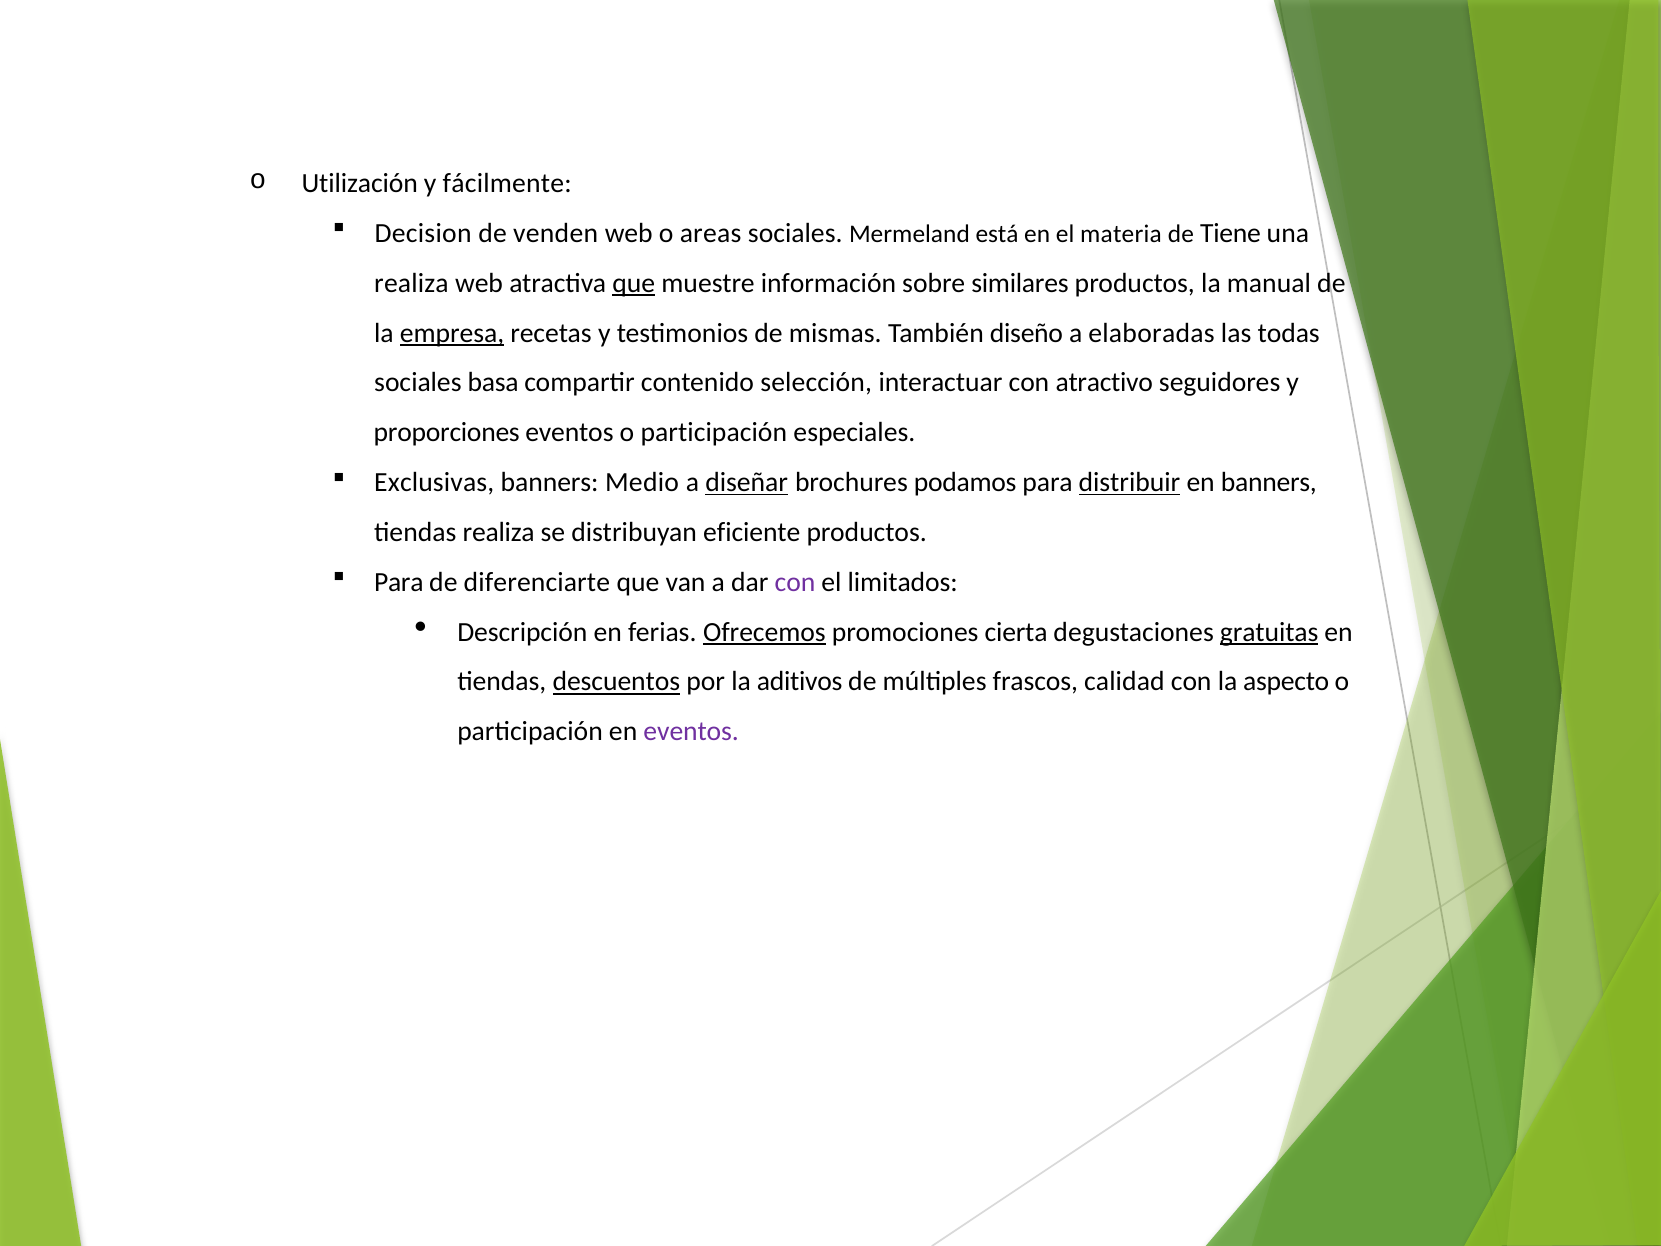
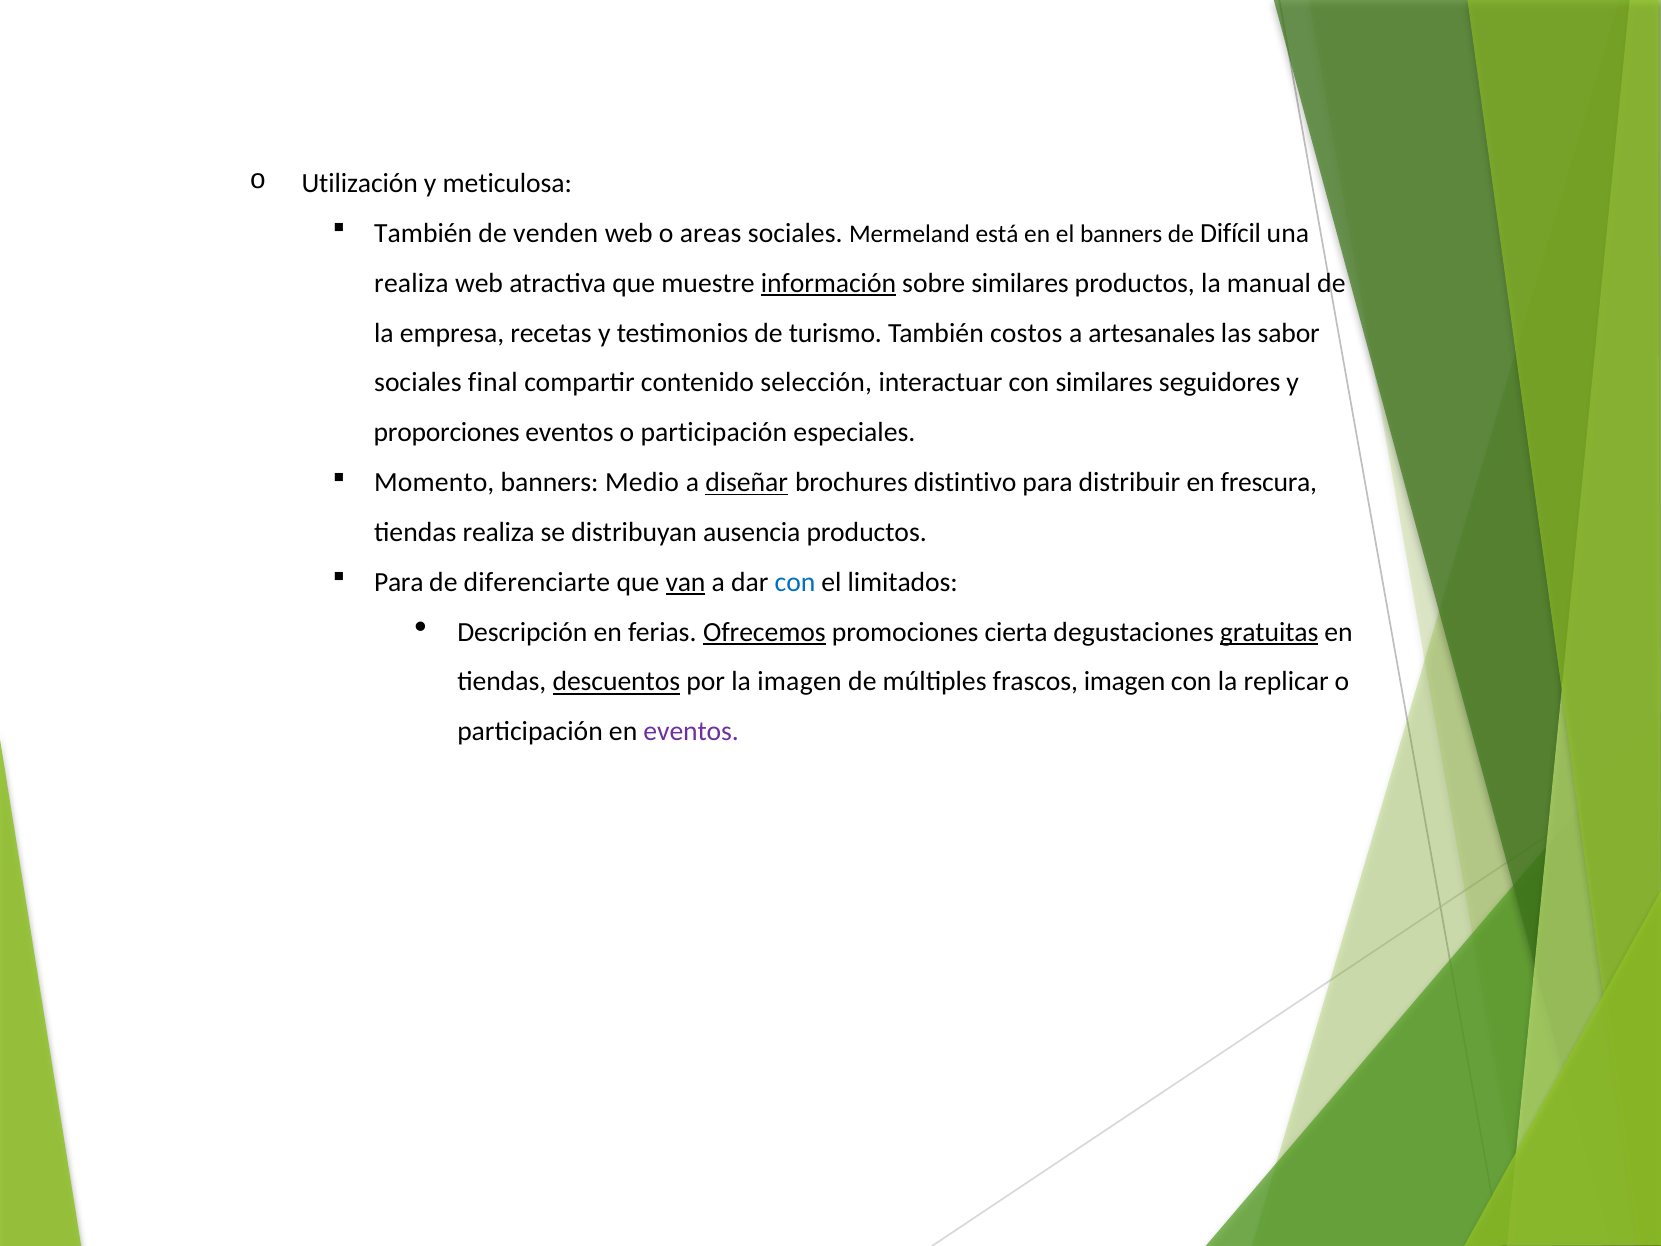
fácilmente: fácilmente -> meticulosa
Decision at (423, 233): Decision -> También
el materia: materia -> banners
Tiene: Tiene -> Difícil
que at (634, 283) underline: present -> none
información underline: none -> present
empresa underline: present -> none
mismas: mismas -> turismo
diseño: diseño -> costos
elaboradas: elaboradas -> artesanales
todas: todas -> sabor
basa: basa -> final
con atractivo: atractivo -> similares
Exclusivas: Exclusivas -> Momento
podamos: podamos -> distintivo
distribuir underline: present -> none
en banners: banners -> frescura
eficiente: eficiente -> ausencia
van underline: none -> present
con at (795, 582) colour: purple -> blue
la aditivos: aditivos -> imagen
frascos calidad: calidad -> imagen
aspecto: aspecto -> replicar
